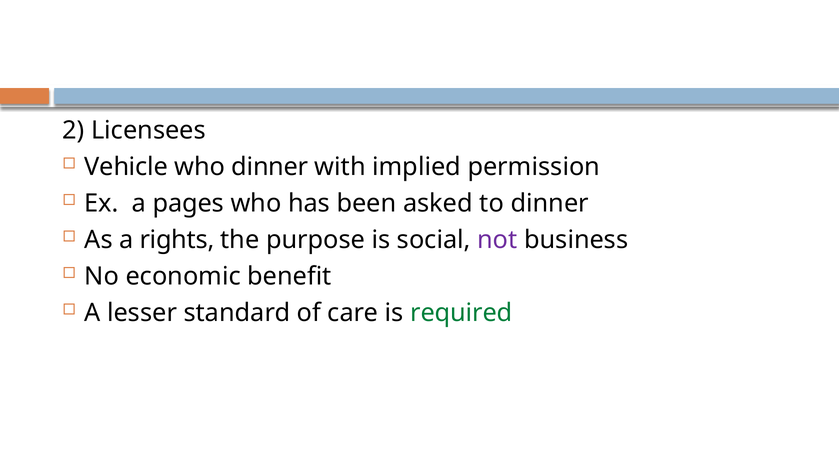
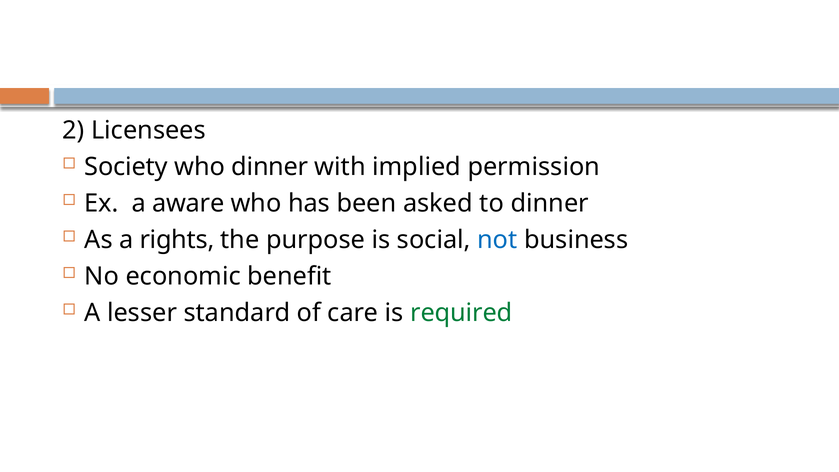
Vehicle: Vehicle -> Society
pages: pages -> aware
not colour: purple -> blue
